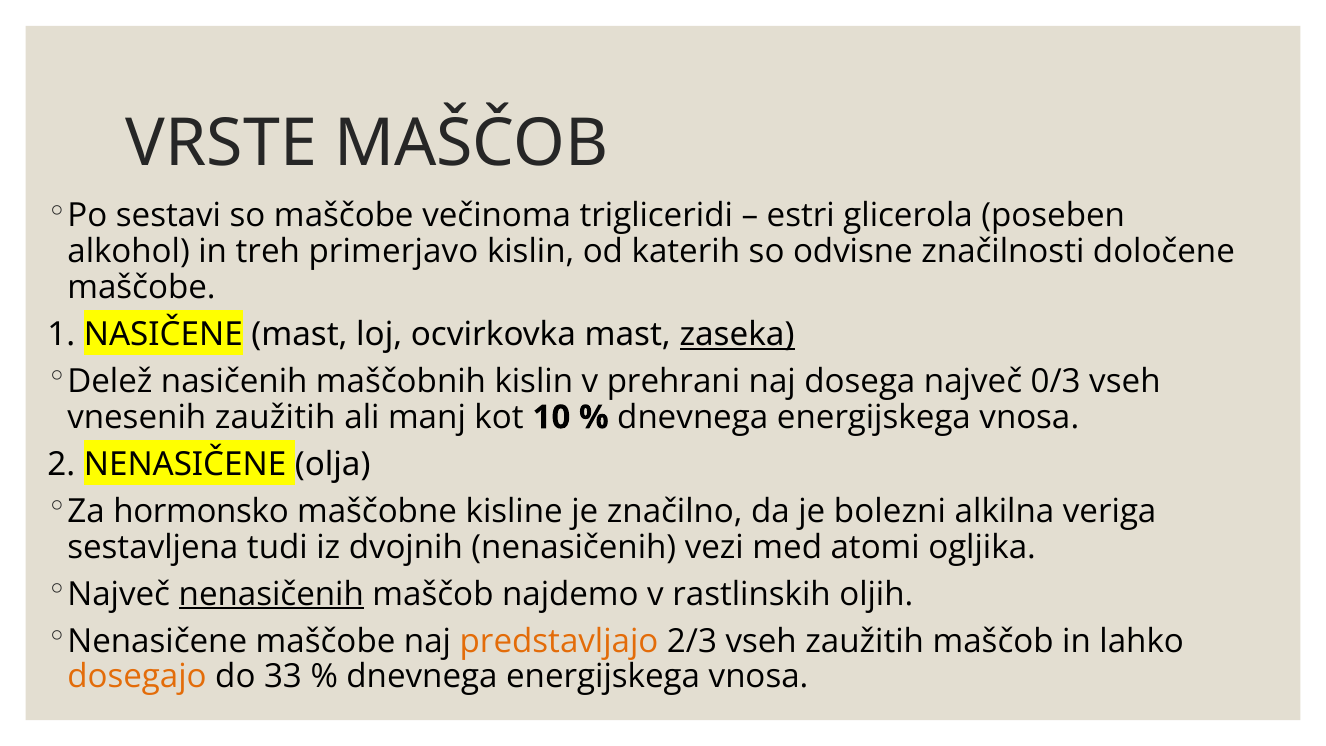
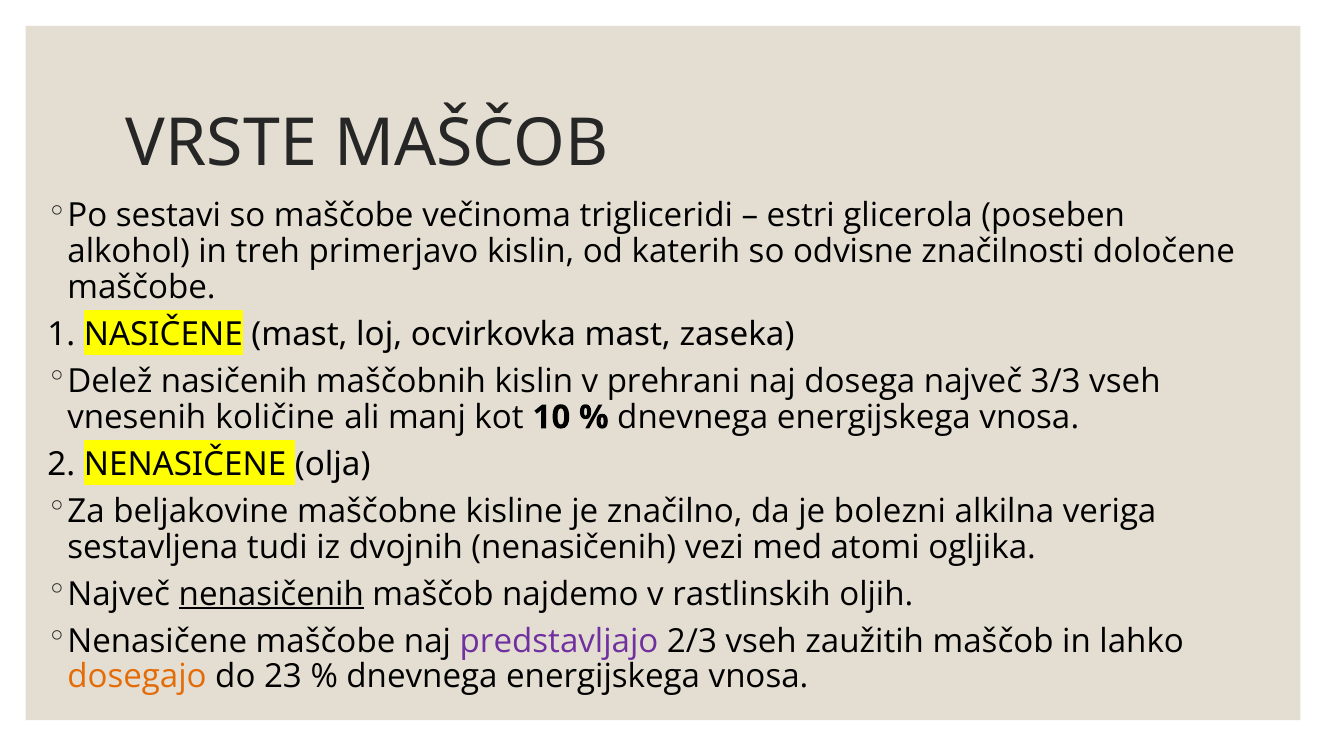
zaseka underline: present -> none
0/3: 0/3 -> 3/3
vnesenih zaužitih: zaužitih -> količine
hormonsko: hormonsko -> beljakovine
predstavljajo colour: orange -> purple
33: 33 -> 23
